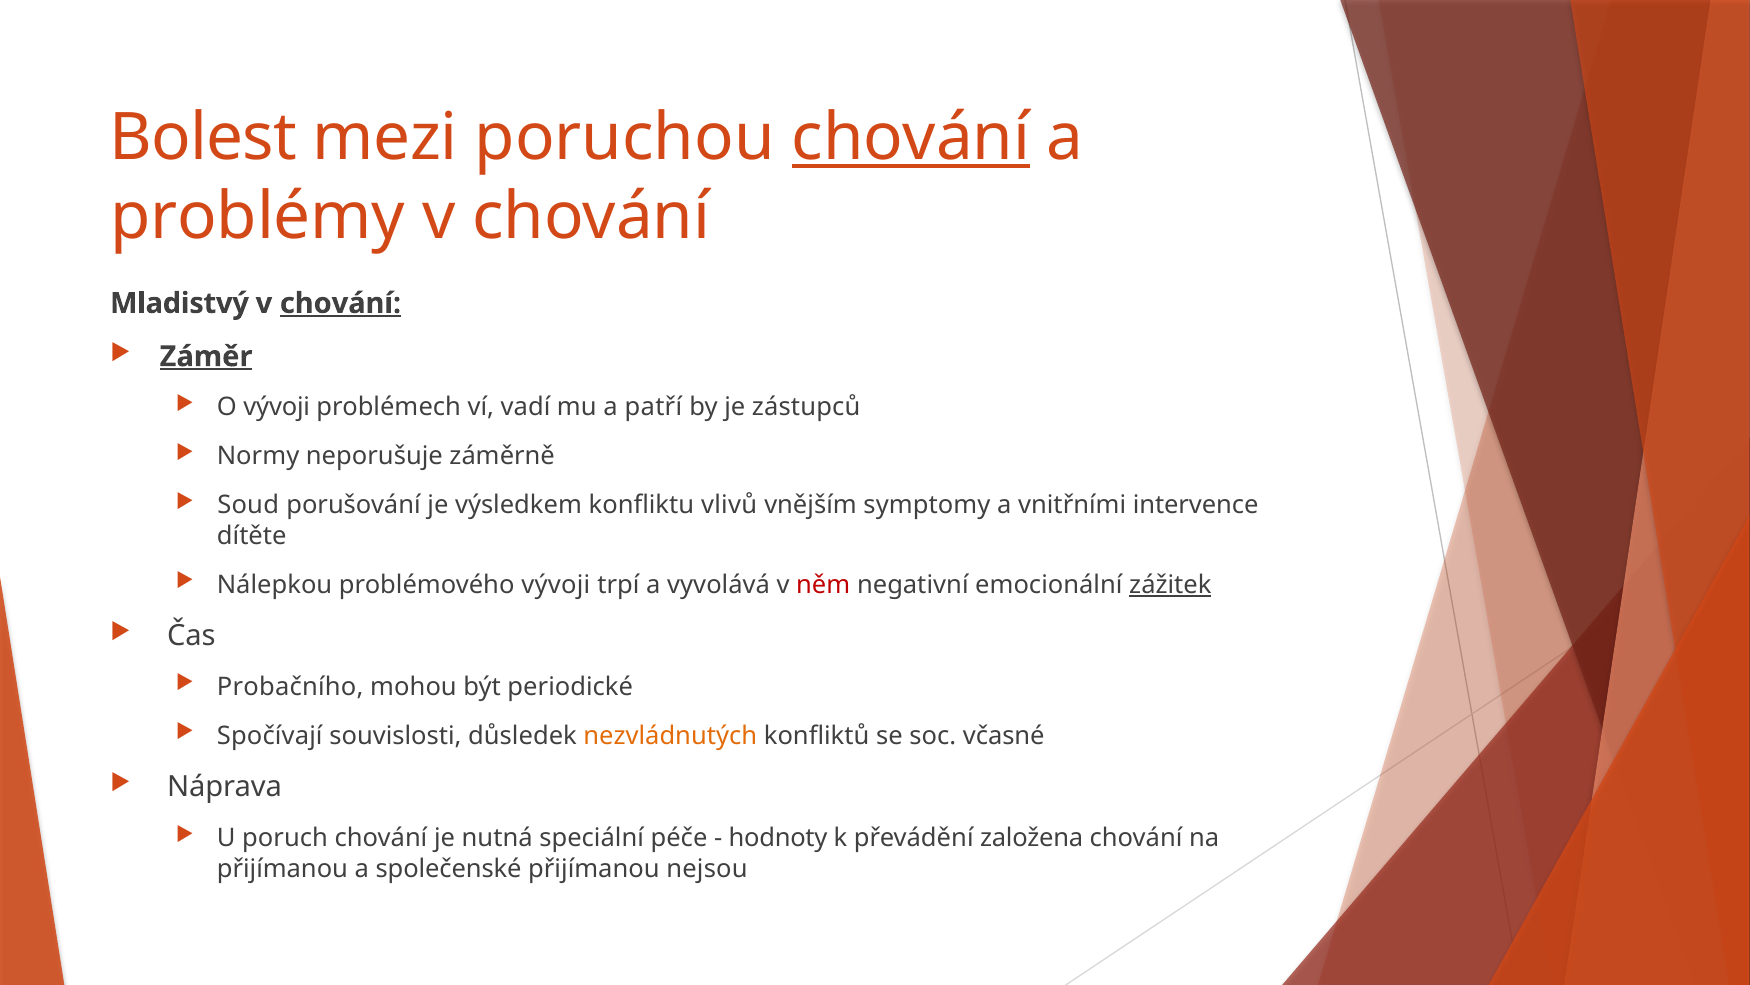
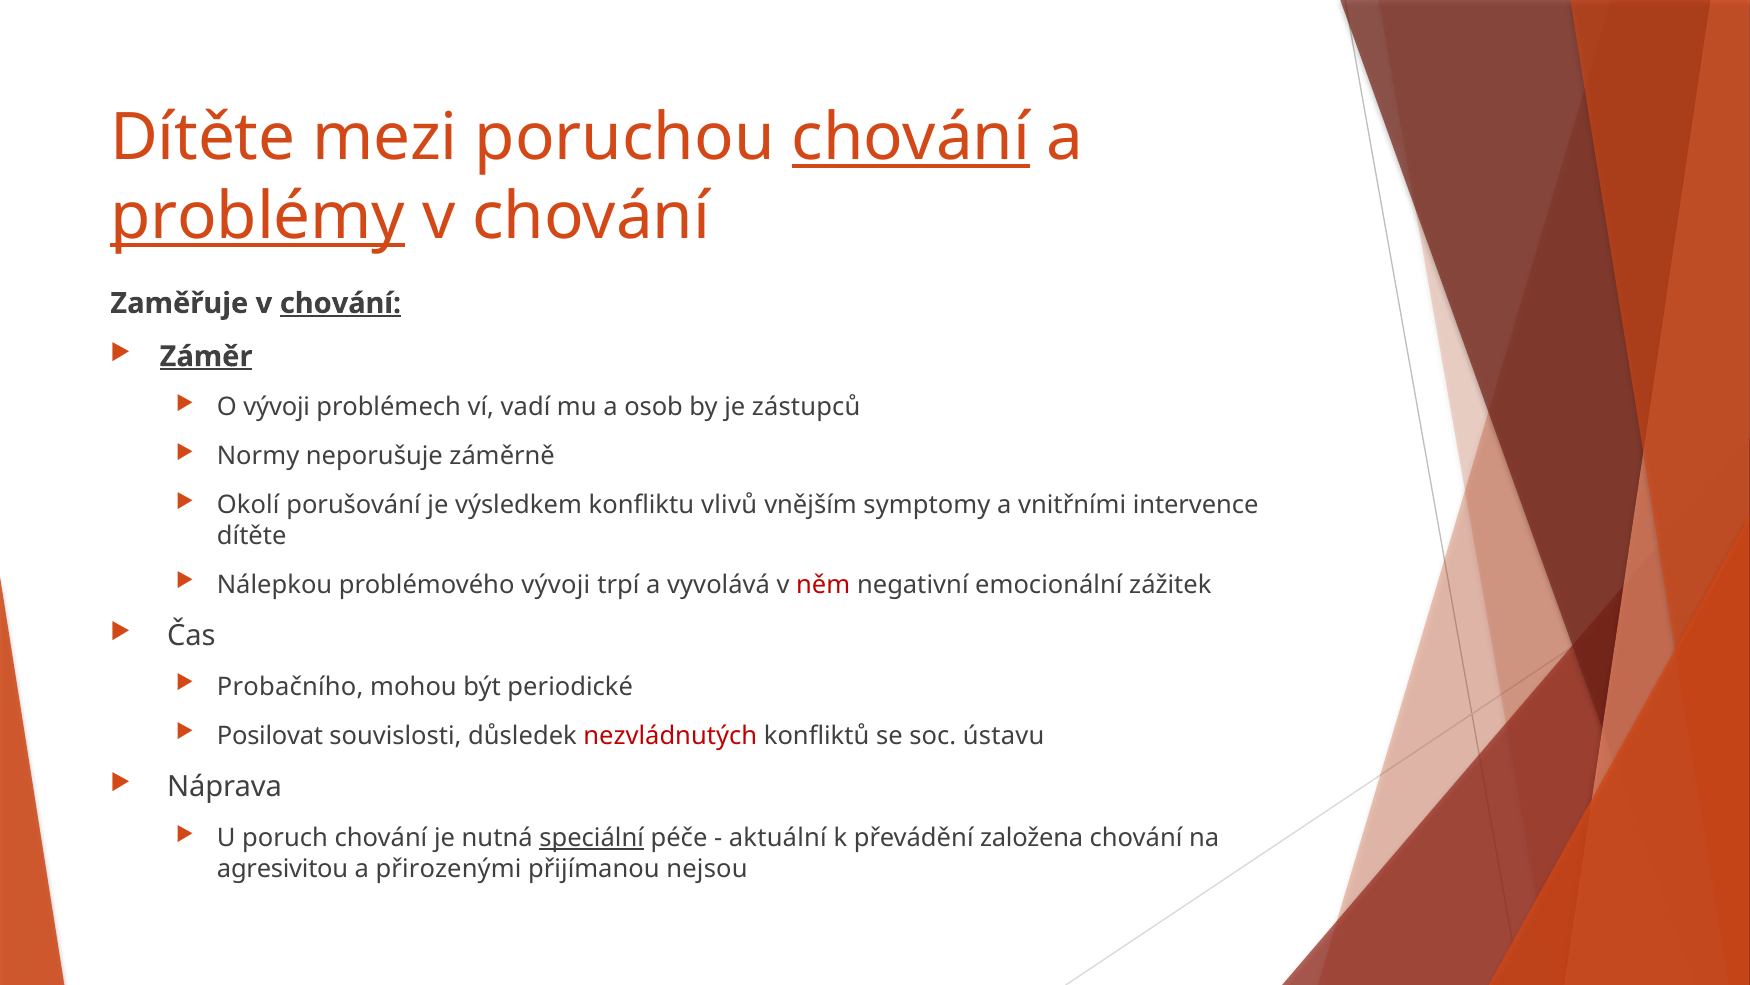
Bolest at (203, 138): Bolest -> Dítěte
problémy underline: none -> present
Mladistvý: Mladistvý -> Zaměřuje
patří: patří -> osob
Soud: Soud -> Okolí
zážitek underline: present -> none
Spočívají: Spočívají -> Posilovat
nezvládnutých colour: orange -> red
včasné: včasné -> ústavu
speciální underline: none -> present
hodnoty: hodnoty -> aktuální
přijímanou at (282, 868): přijímanou -> agresivitou
společenské: společenské -> přirozenými
